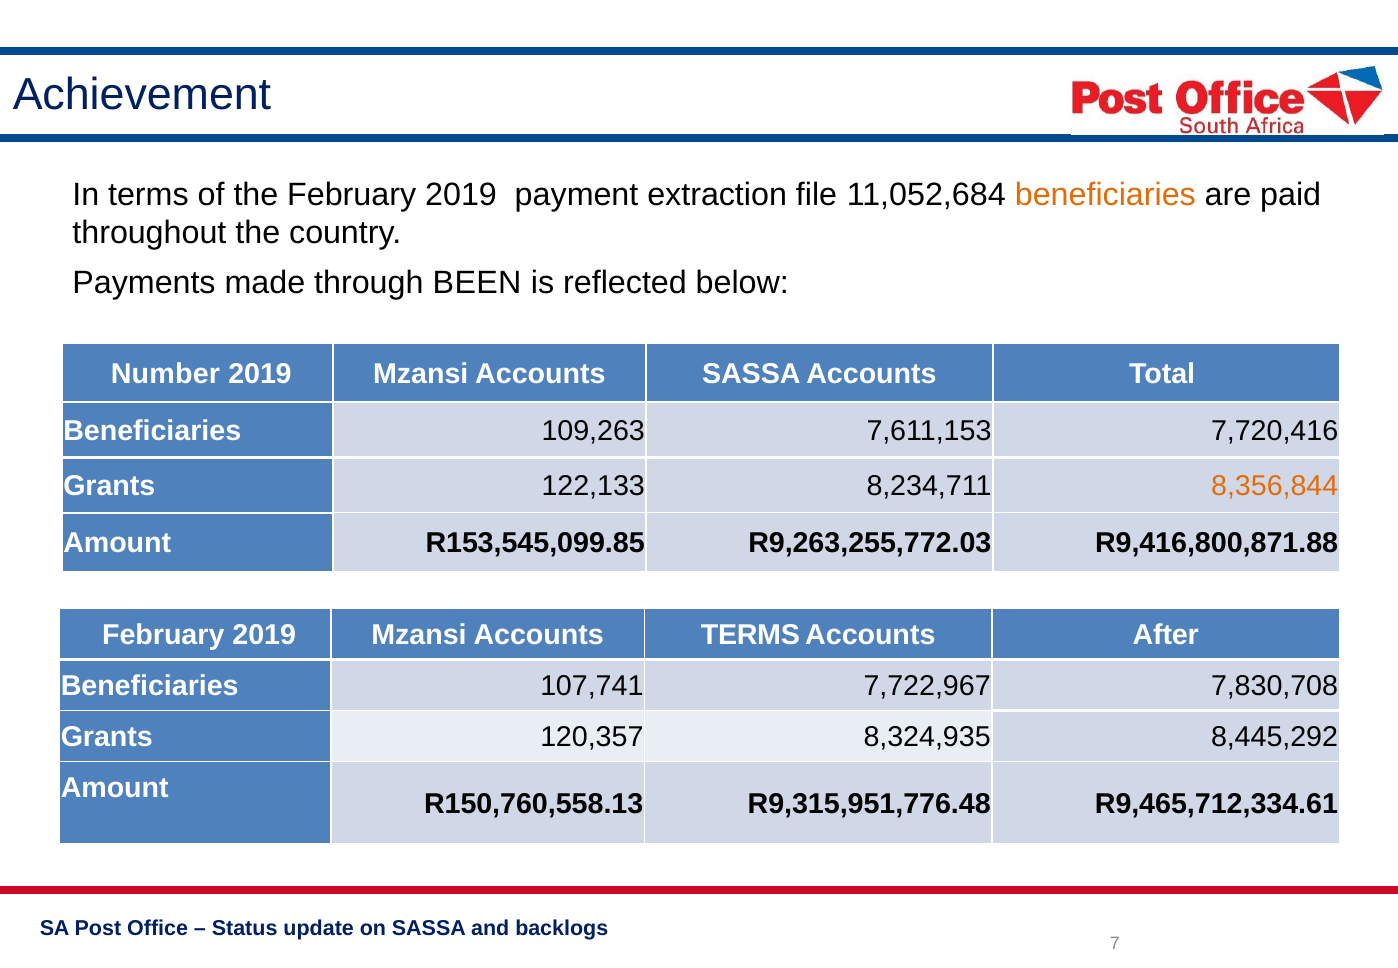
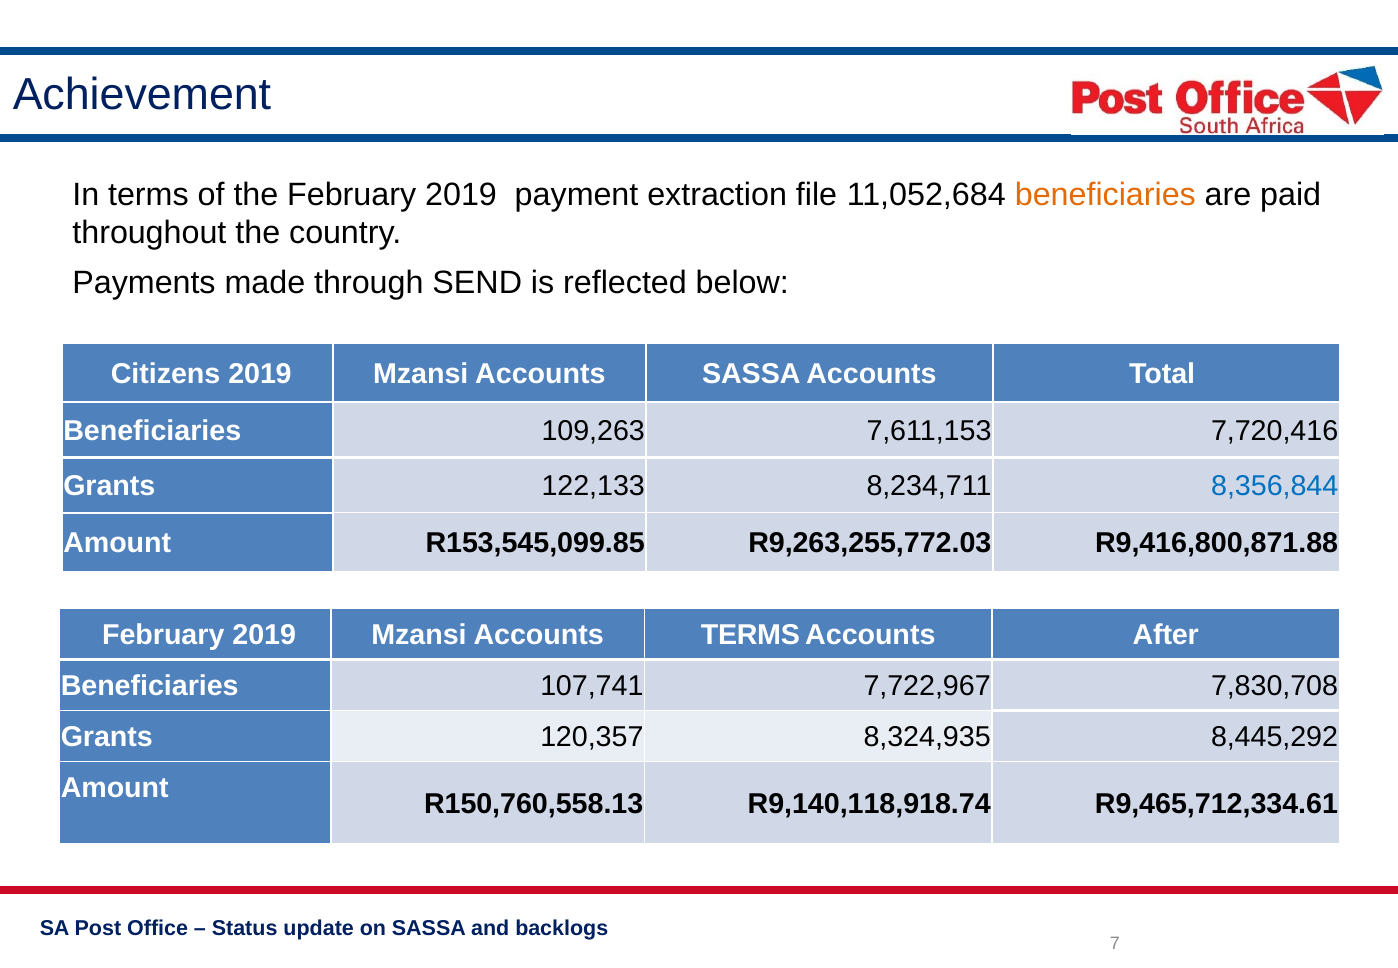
BEEN: BEEN -> SEND
Number: Number -> Citizens
8,356,844 colour: orange -> blue
R9,315,951,776.48: R9,315,951,776.48 -> R9,140,118,918.74
